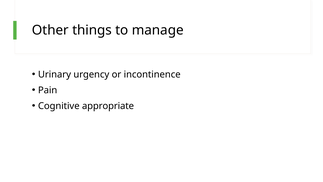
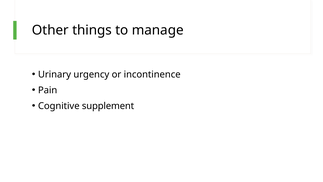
appropriate: appropriate -> supplement
